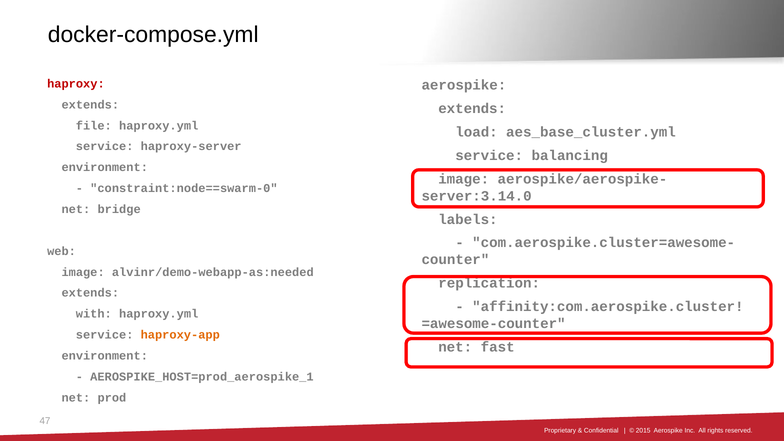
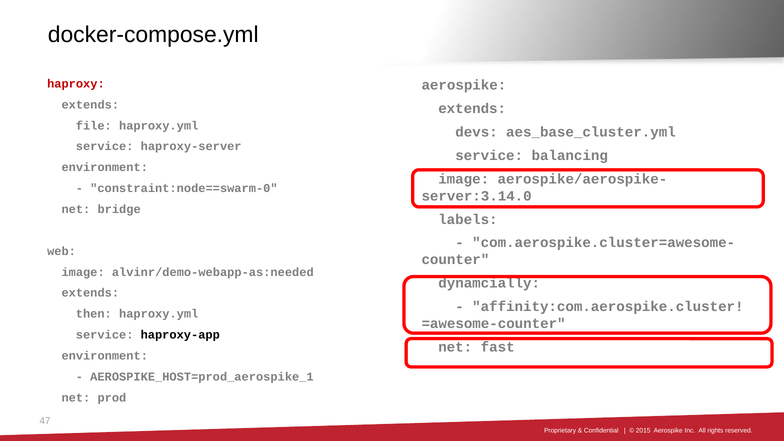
load: load -> devs
replication: replication -> dynamcially
with: with -> then
haproxy-app colour: orange -> black
